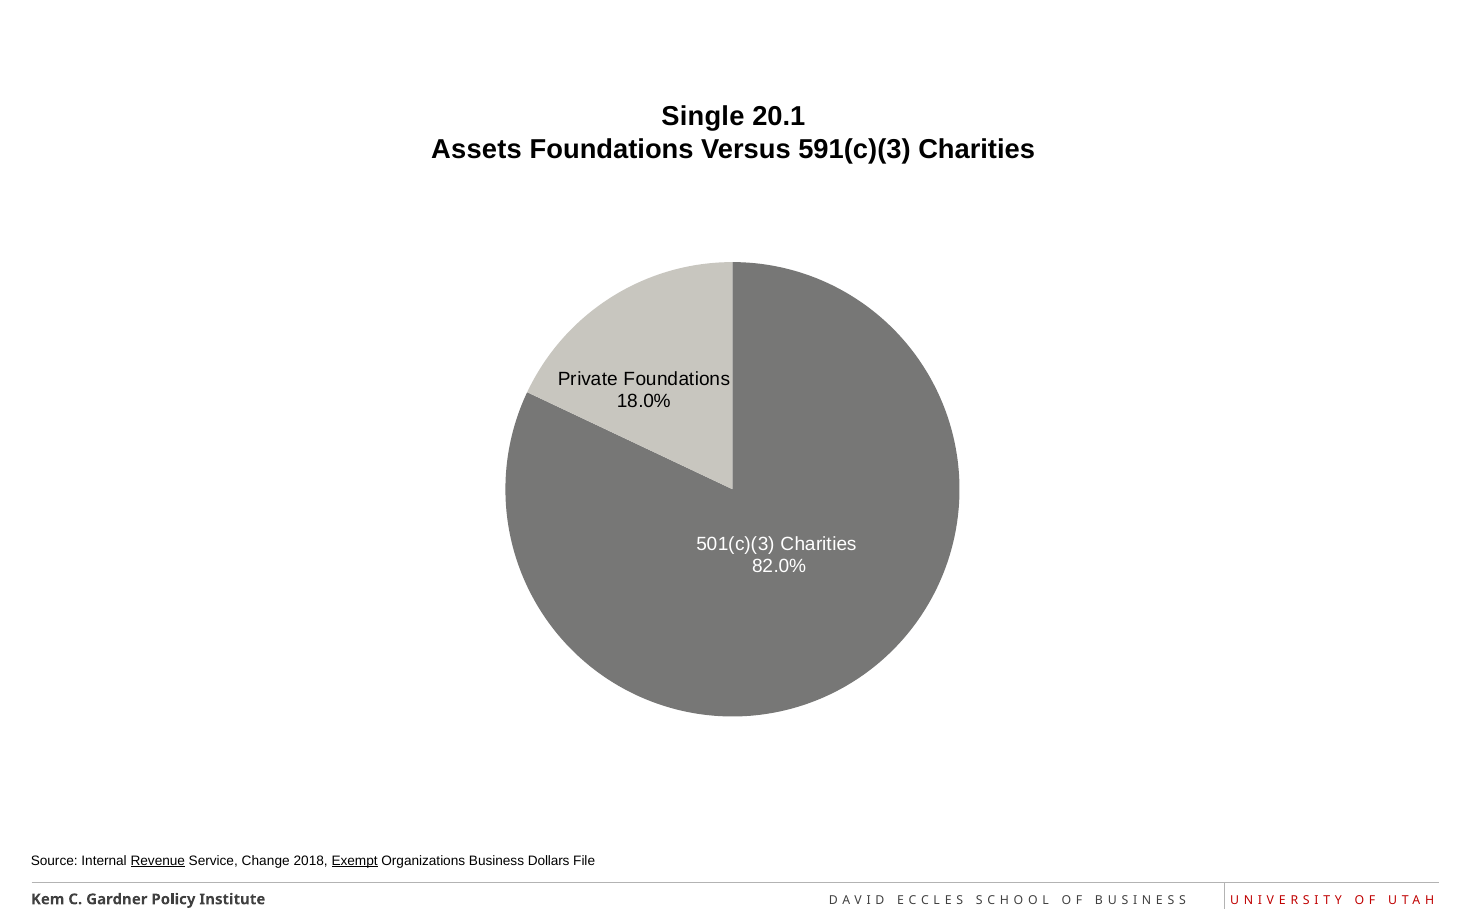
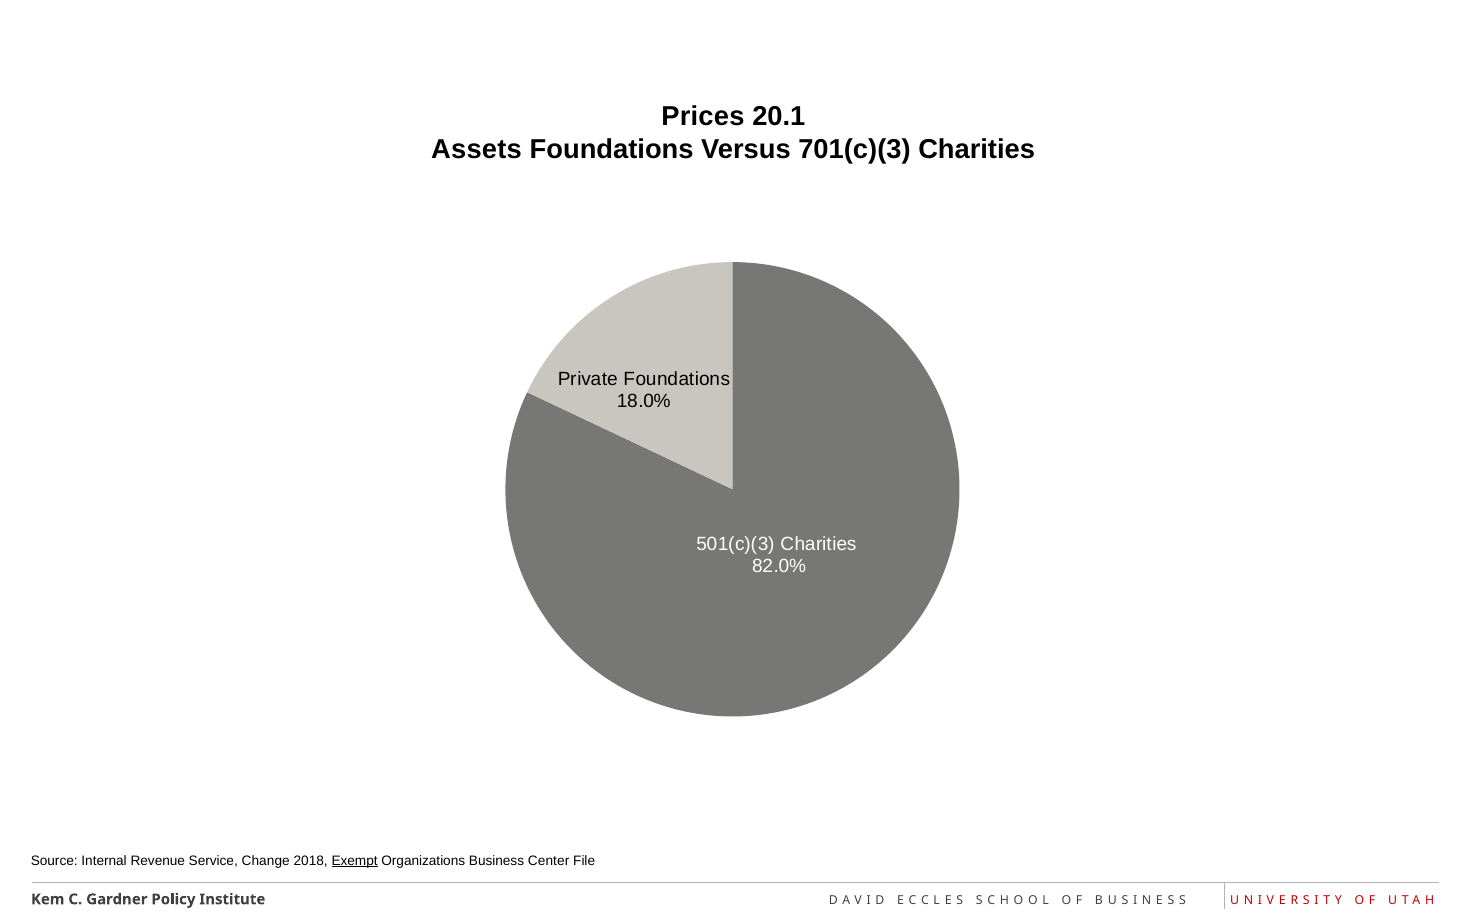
Single: Single -> Prices
591(c)(3: 591(c)(3 -> 701(c)(3
Revenue underline: present -> none
Dollars: Dollars -> Center
